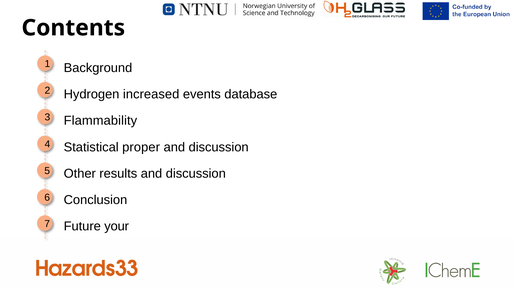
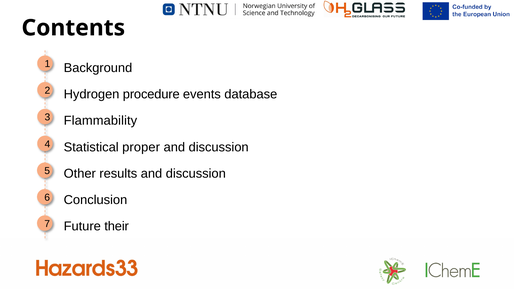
increased: increased -> procedure
your: your -> their
